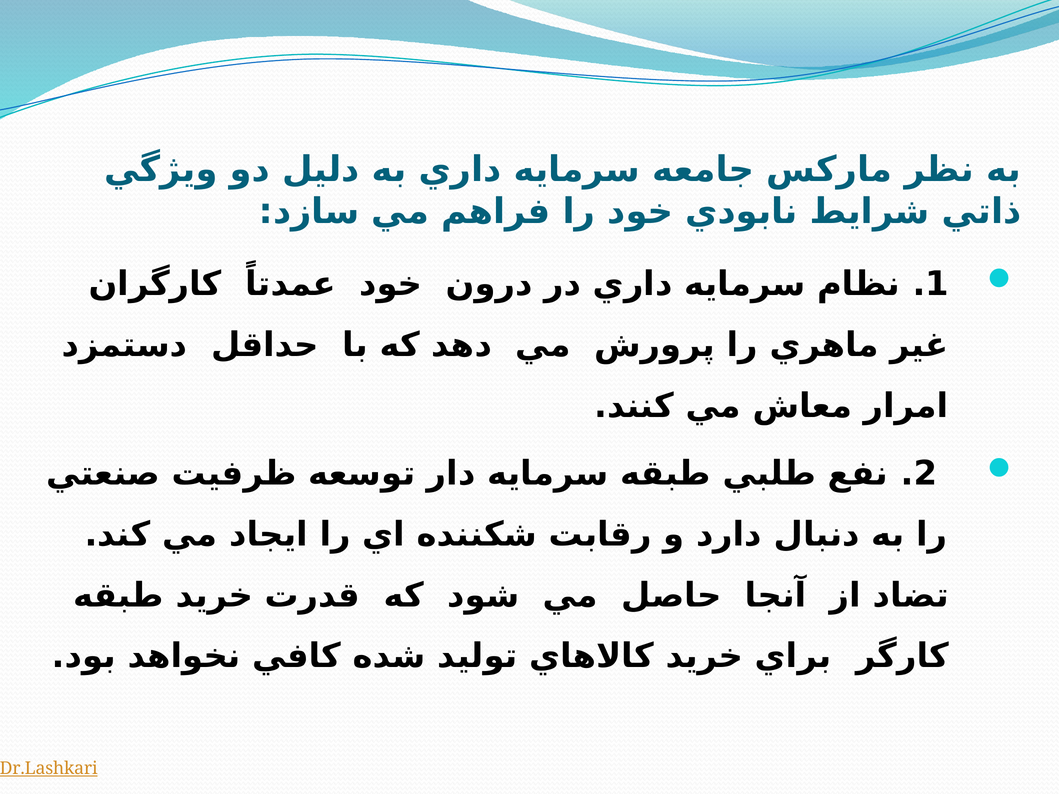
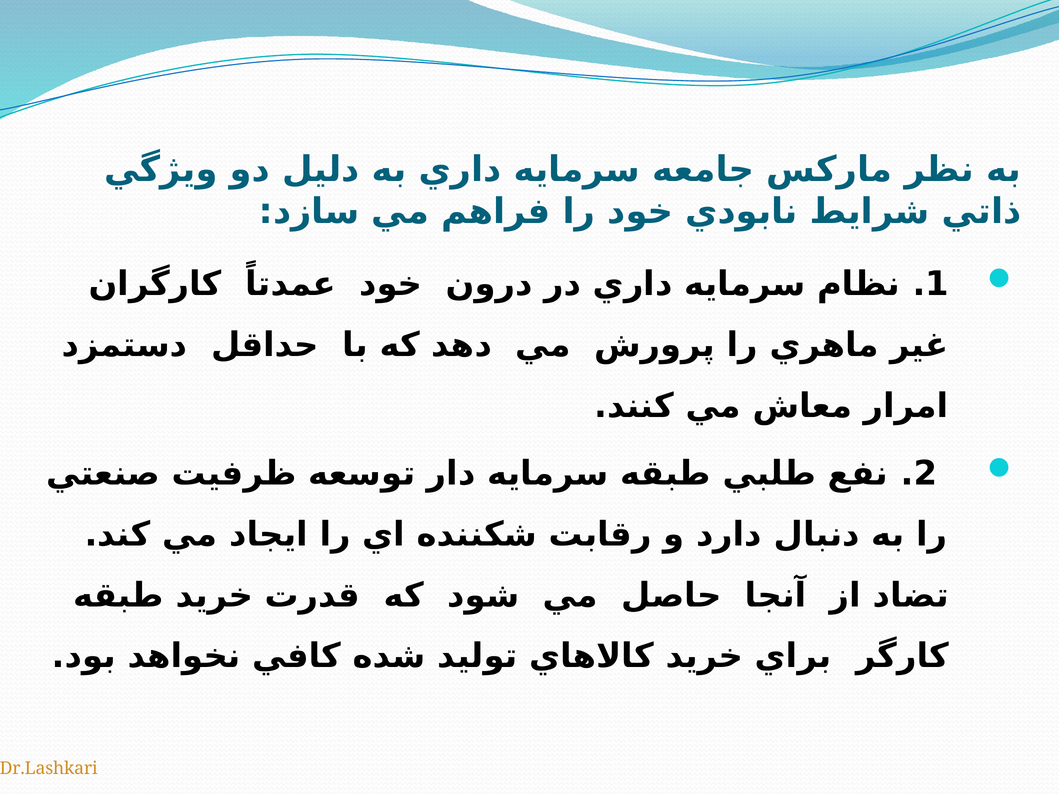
Dr.Lashkari underline: present -> none
